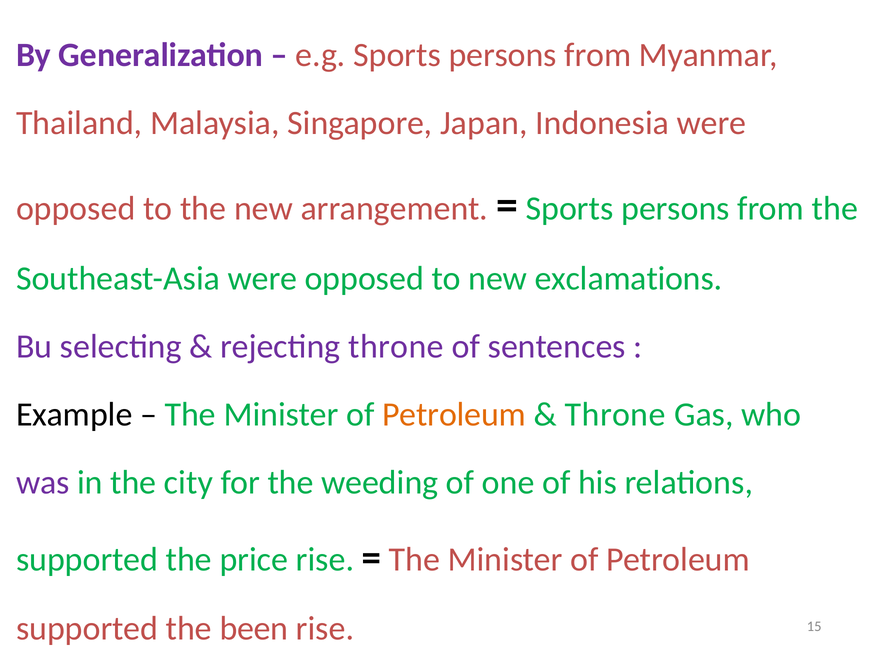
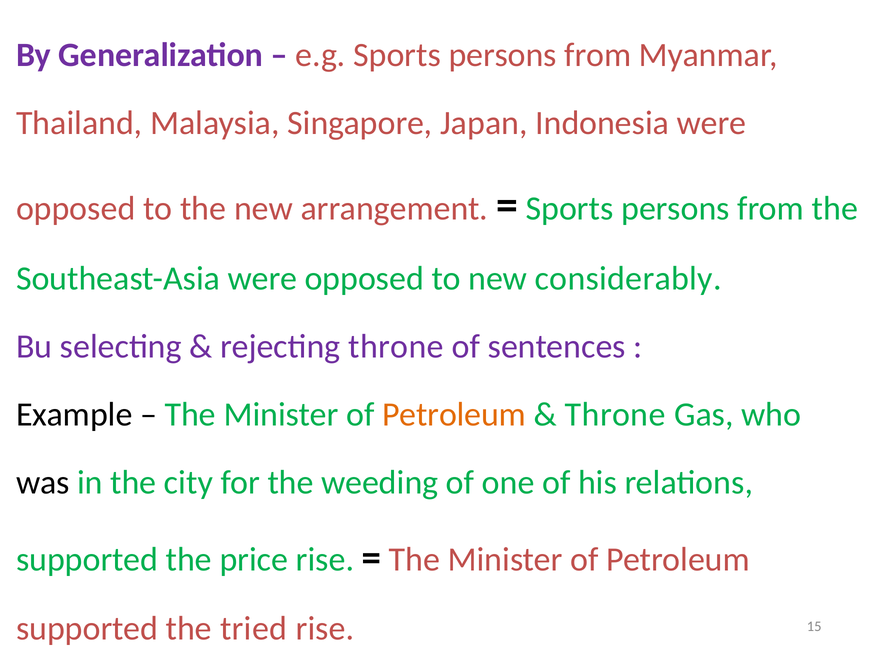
exclamations: exclamations -> considerably
was colour: purple -> black
been: been -> tried
